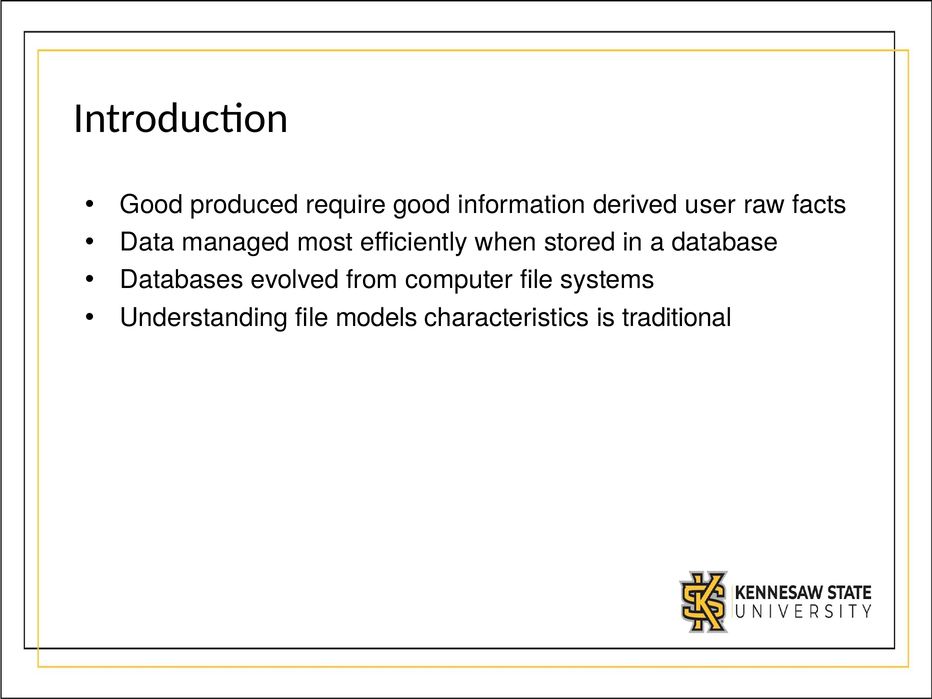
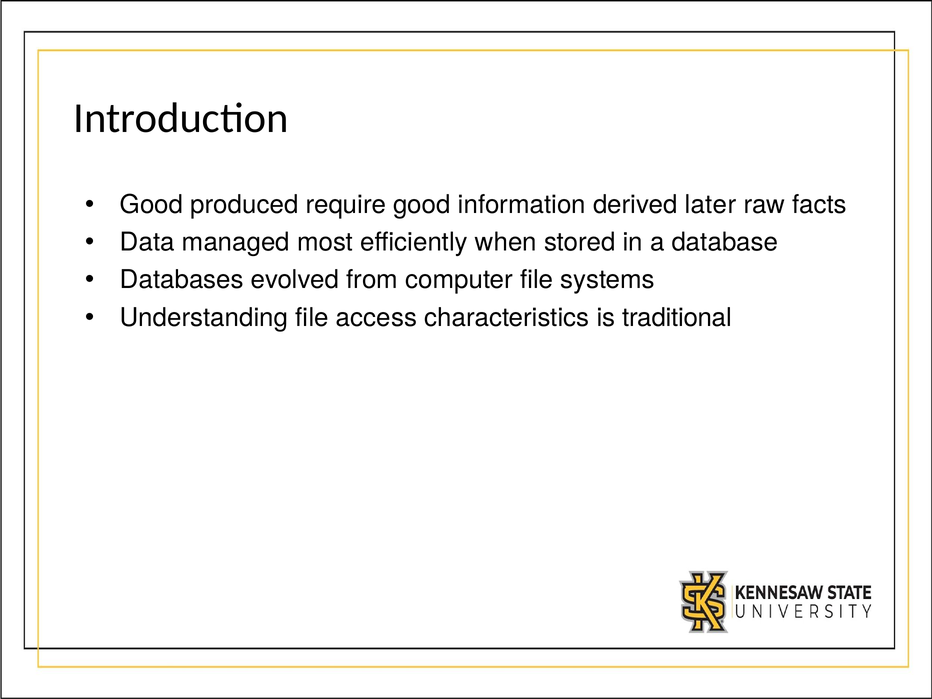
user: user -> later
models: models -> access
